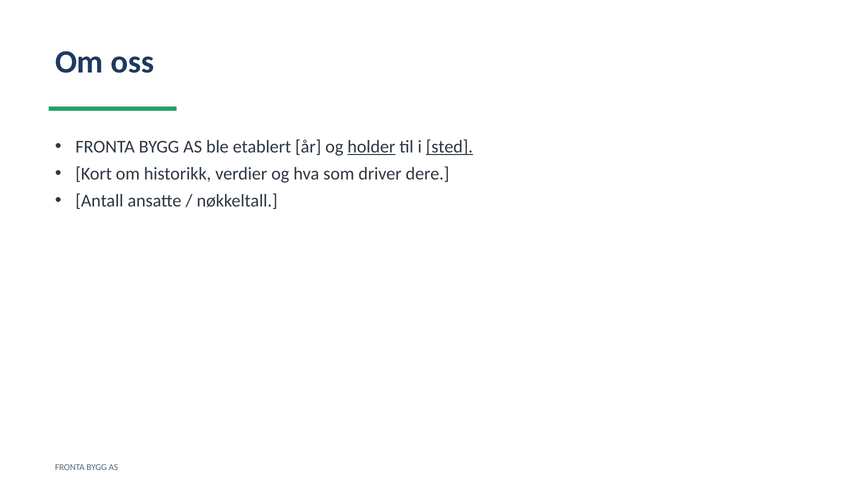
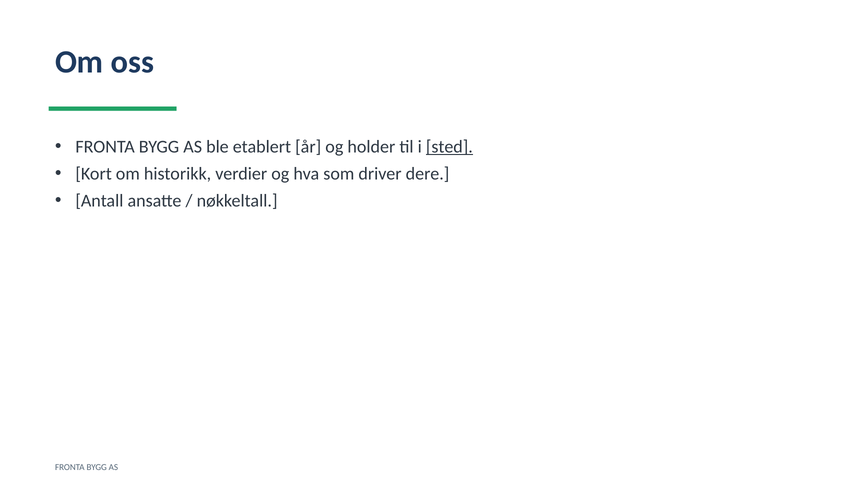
holder underline: present -> none
